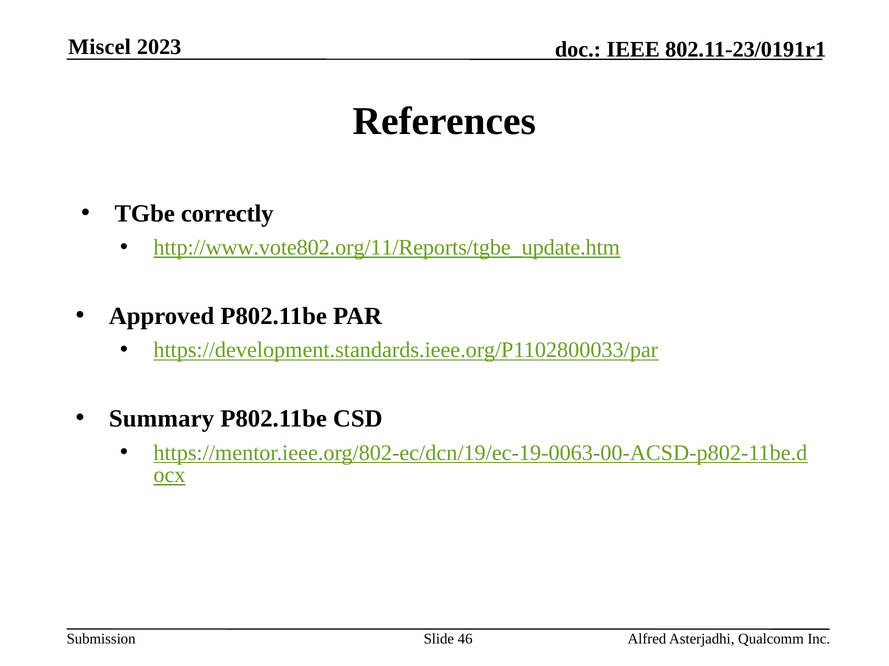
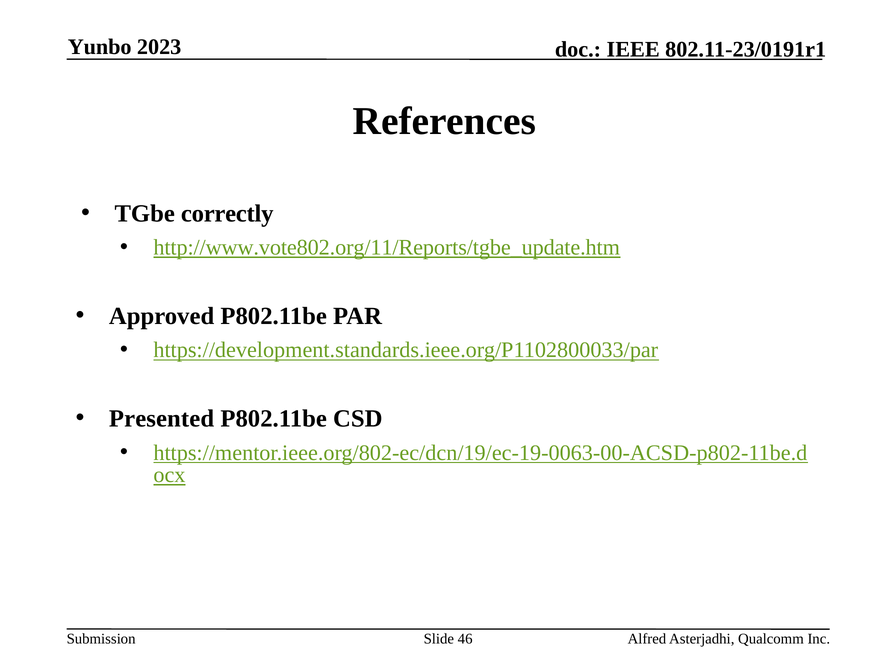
Miscel: Miscel -> Yunbo
Summary: Summary -> Presented
